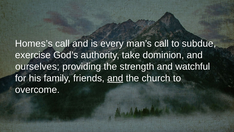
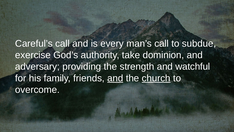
Homes’s: Homes’s -> Careful’s
ourselves: ourselves -> adversary
church underline: none -> present
